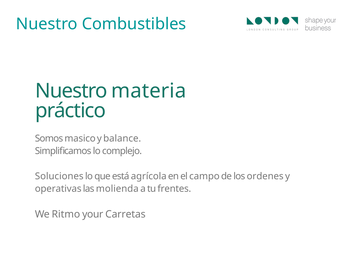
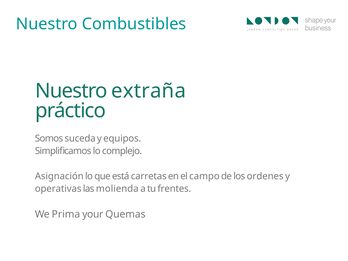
materia: materia -> extraña
masico: masico -> suceda
balance: balance -> equipos
Soluciones: Soluciones -> Asignación
agrícola: agrícola -> carretas
Ritmo: Ritmo -> Prima
Carretas: Carretas -> Quemas
